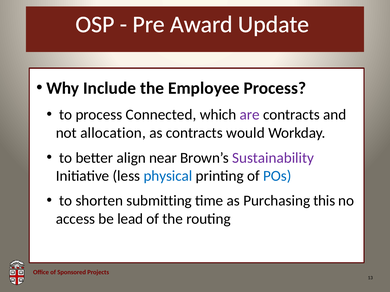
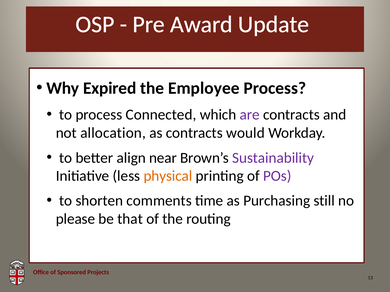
Include: Include -> Expired
physical colour: blue -> orange
POs colour: blue -> purple
submitting: submitting -> comments
this: this -> still
access: access -> please
lead: lead -> that
